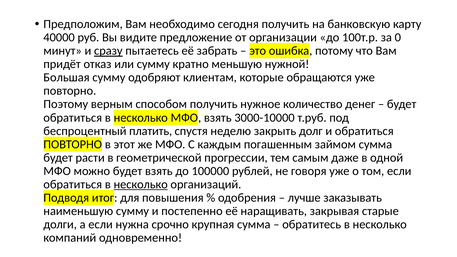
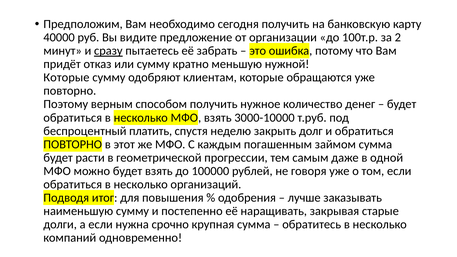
0: 0 -> 2
Большая at (66, 78): Большая -> Которые
несколько at (141, 184) underline: present -> none
